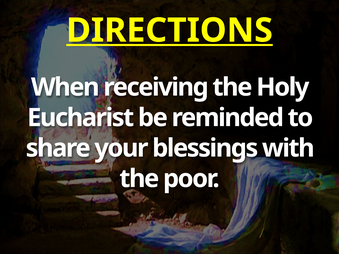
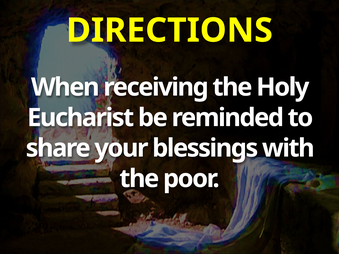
DIRECTIONS underline: present -> none
